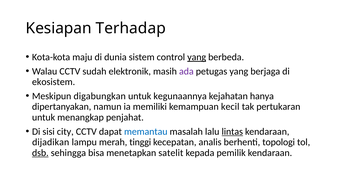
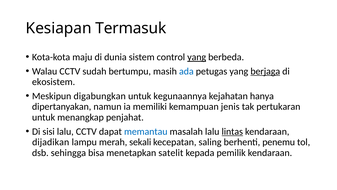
Terhadap: Terhadap -> Termasuk
elektronik: elektronik -> bertumpu
ada colour: purple -> blue
berjaga underline: none -> present
kecil: kecil -> jenis
sisi city: city -> lalu
tinggi: tinggi -> sekali
analis: analis -> saling
topologi: topologi -> penemu
dsb underline: present -> none
